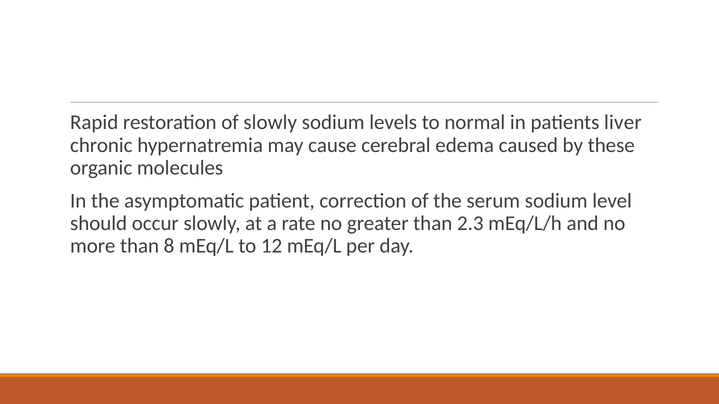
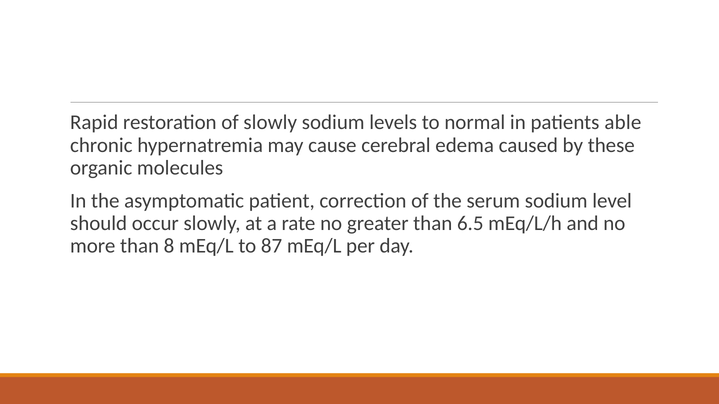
liver: liver -> able
2.3: 2.3 -> 6.5
12: 12 -> 87
